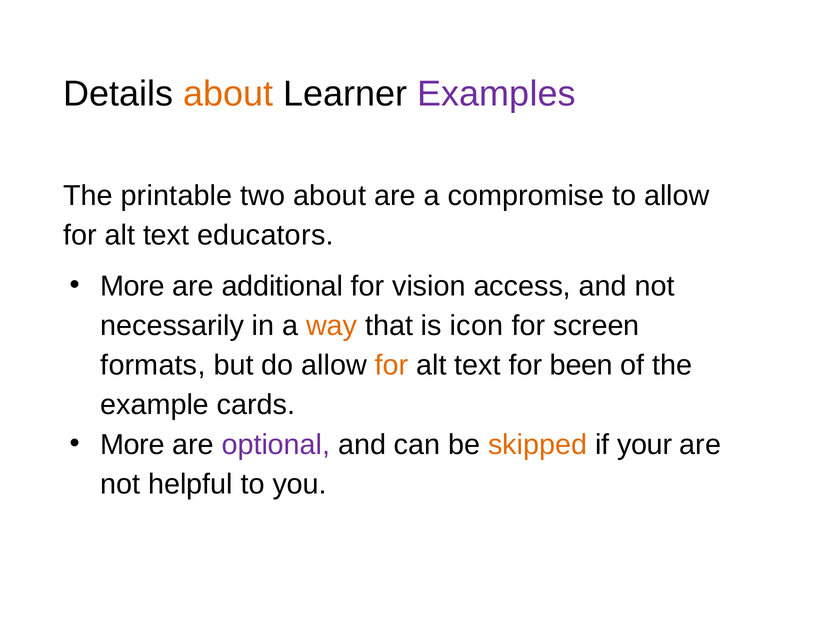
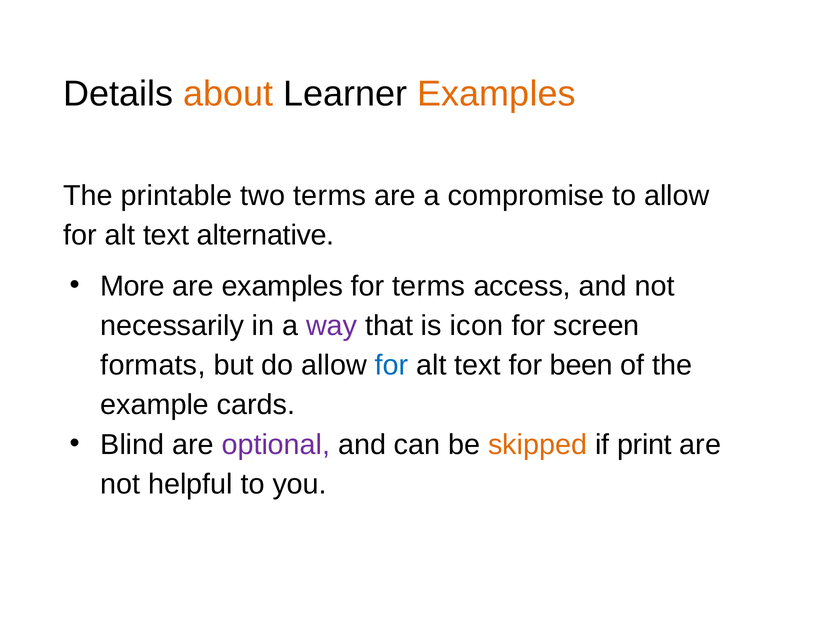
Examples at (497, 94) colour: purple -> orange
two about: about -> terms
educators: educators -> alternative
are additional: additional -> examples
for vision: vision -> terms
way colour: orange -> purple
for at (392, 365) colour: orange -> blue
More at (132, 445): More -> Blind
your: your -> print
